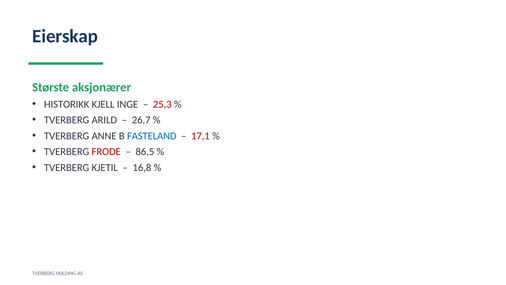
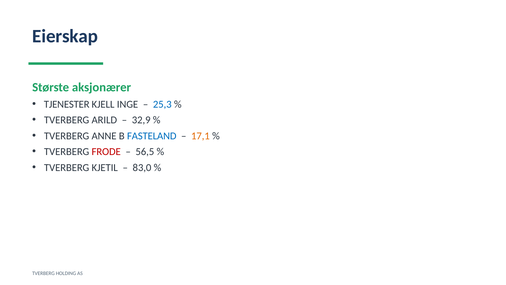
HISTORIKK: HISTORIKK -> TJENESTER
25,3 colour: red -> blue
26,7: 26,7 -> 32,9
17,1 colour: red -> orange
86,5: 86,5 -> 56,5
16,8: 16,8 -> 83,0
